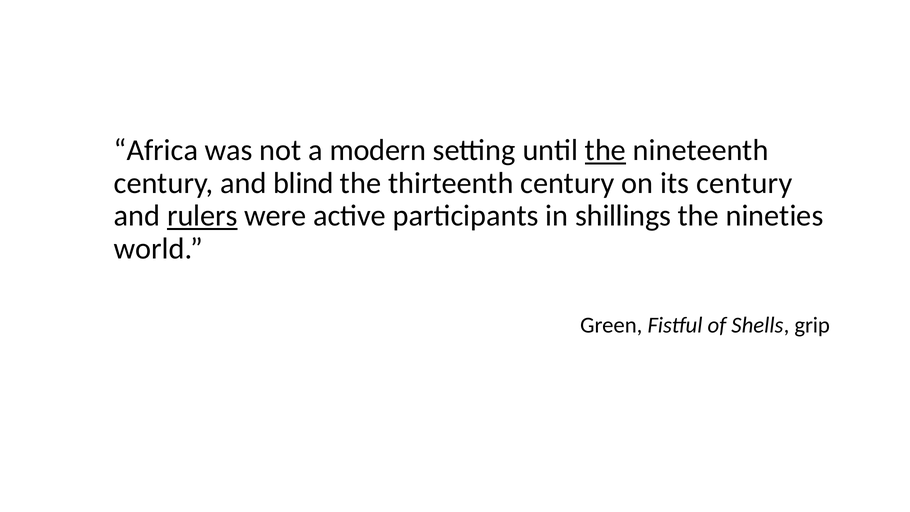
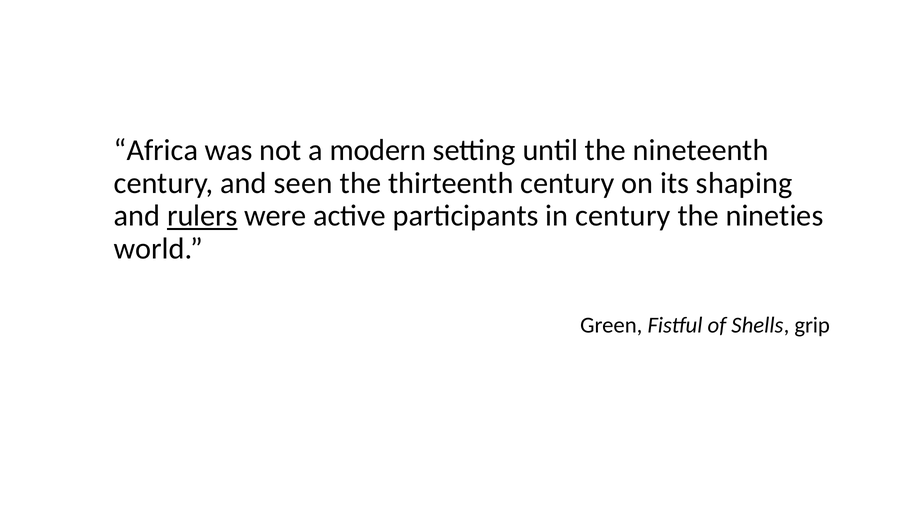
the at (605, 150) underline: present -> none
blind: blind -> seen
its century: century -> shaping
in shillings: shillings -> century
